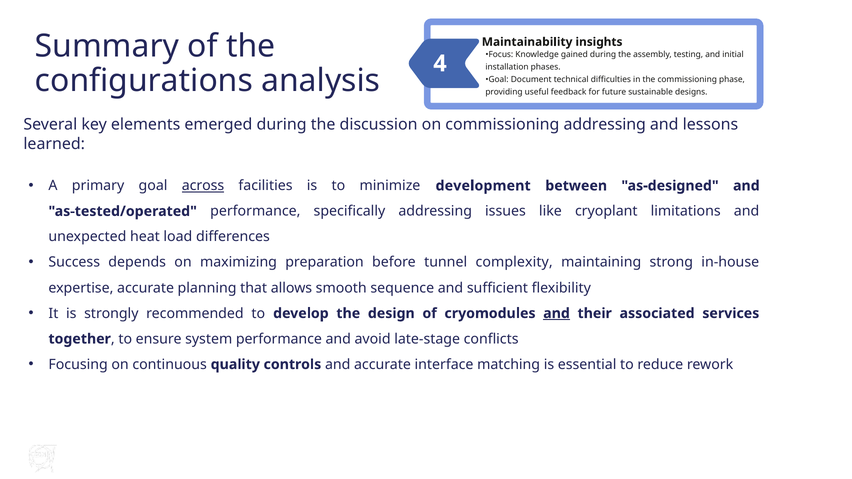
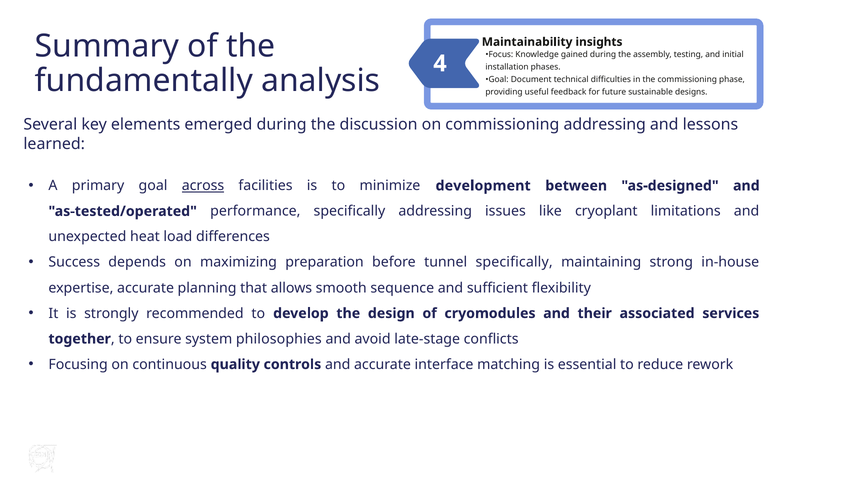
configurations: configurations -> fundamentally
tunnel complexity: complexity -> specifically
and at (557, 314) underline: present -> none
system performance: performance -> philosophies
